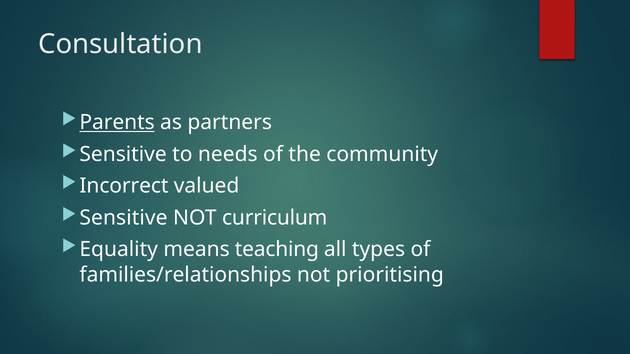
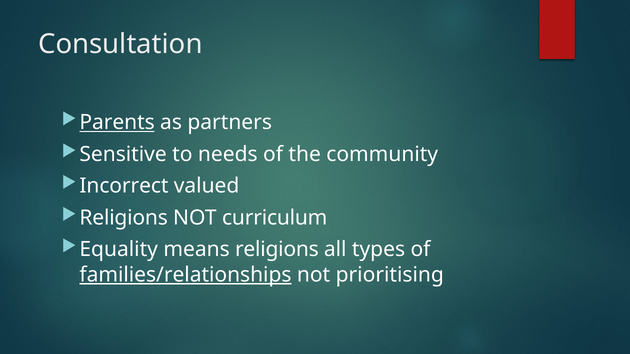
Sensitive at (124, 218): Sensitive -> Religions
means teaching: teaching -> religions
families/relationships underline: none -> present
